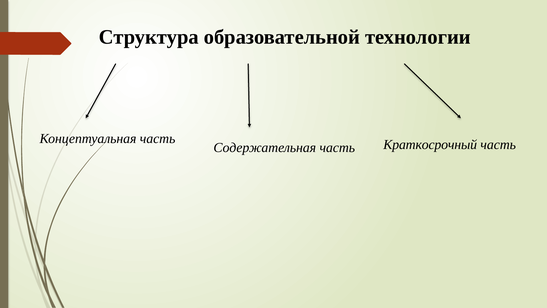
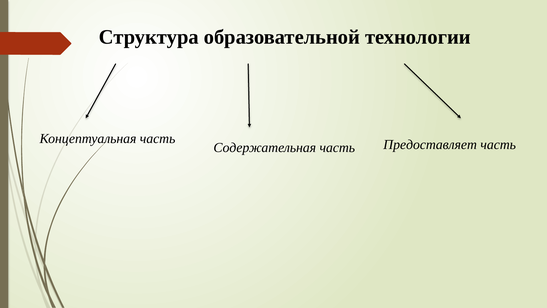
Краткосрочный: Краткосрочный -> Предоставляет
